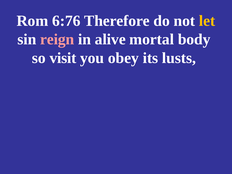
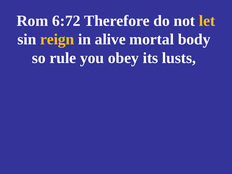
6:76: 6:76 -> 6:72
reign colour: pink -> yellow
visit: visit -> rule
